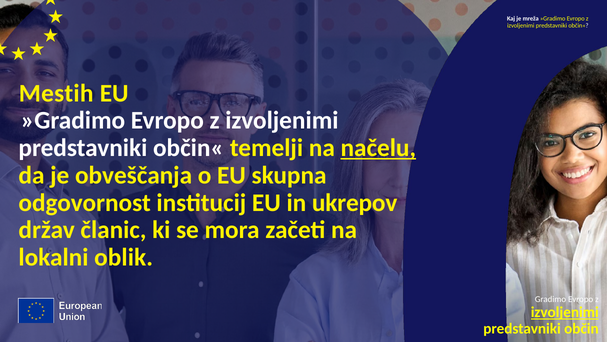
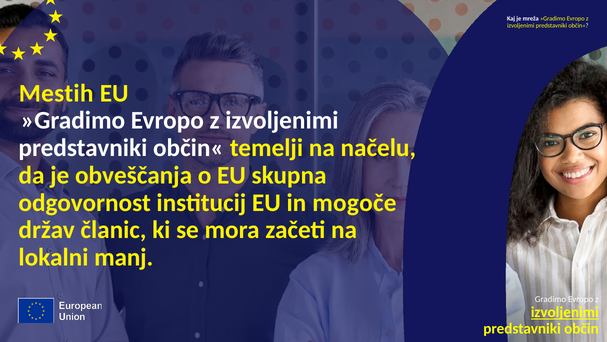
načelu underline: present -> none
ukrepov: ukrepov -> mogoče
oblik: oblik -> manj
